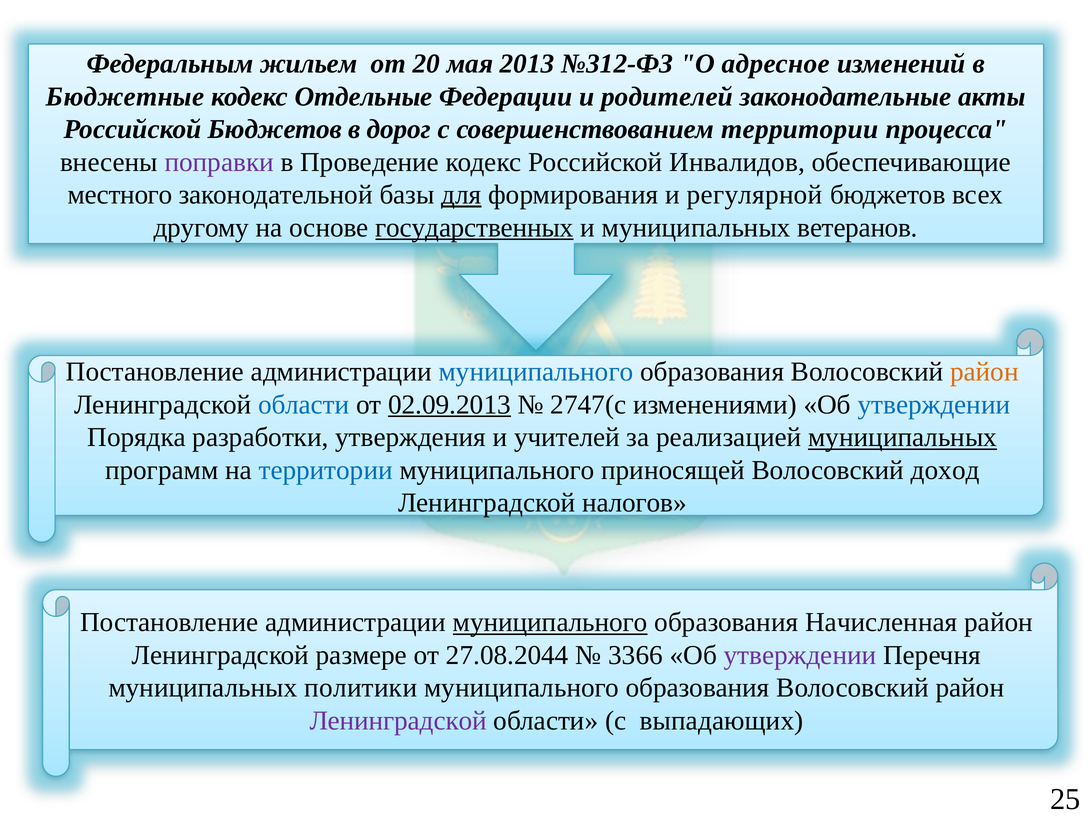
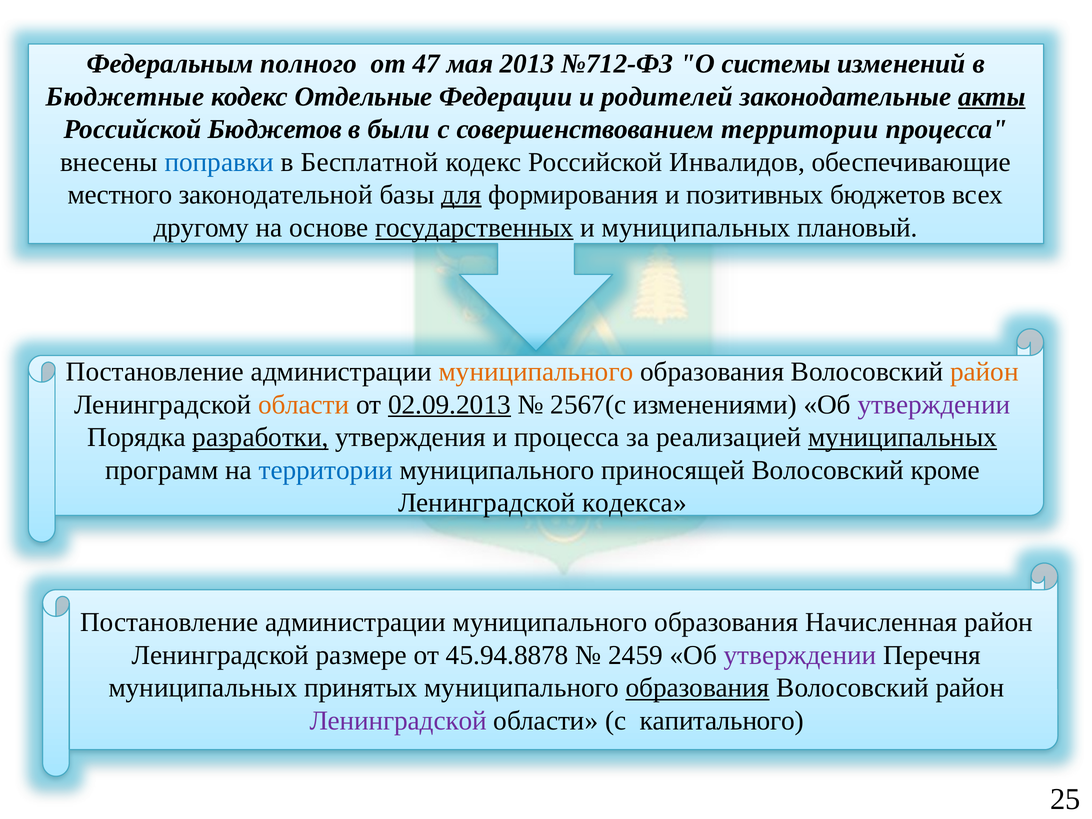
жильем: жильем -> полного
20: 20 -> 47
№312-ФЗ: №312-ФЗ -> №712-ФЗ
адресное: адресное -> системы
акты underline: none -> present
дорог: дорог -> были
поправки colour: purple -> blue
Проведение: Проведение -> Бесплатной
регулярной: регулярной -> позитивных
ветеранов: ветеранов -> плановый
муниципального at (536, 372) colour: blue -> orange
области at (304, 405) colour: blue -> orange
2747(с: 2747(с -> 2567(с
утверждении at (934, 405) colour: blue -> purple
разработки underline: none -> present
и учителей: учителей -> процесса
доход: доход -> кроме
налогов: налогов -> кодекса
муниципального at (550, 622) underline: present -> none
27.08.2044: 27.08.2044 -> 45.94.8878
3366: 3366 -> 2459
политики: политики -> принятых
образования at (698, 688) underline: none -> present
выпадающих: выпадающих -> капитального
